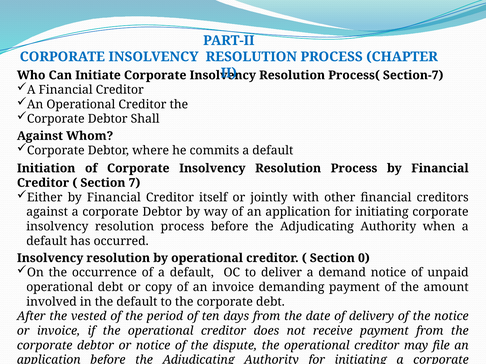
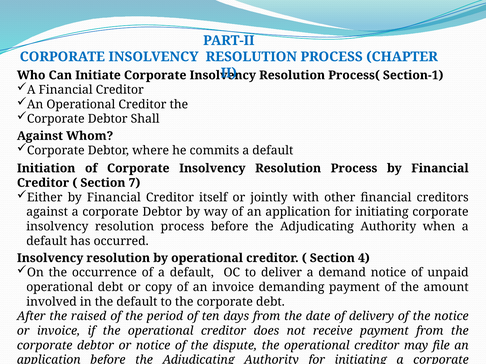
Section-7: Section-7 -> Section-1
0: 0 -> 4
vested: vested -> raised
